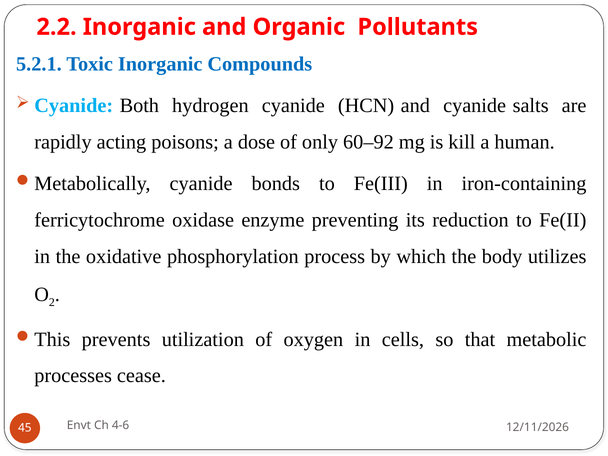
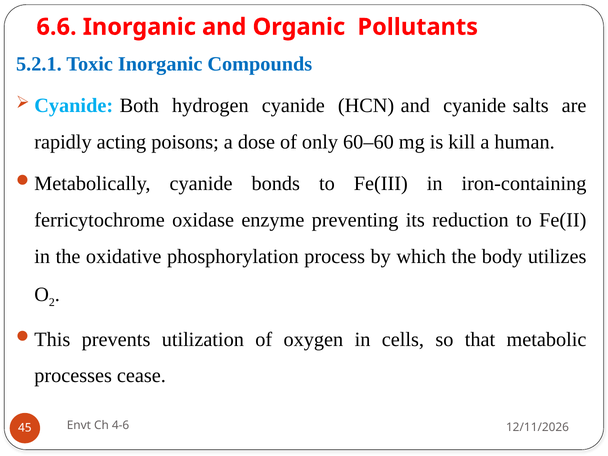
2.2: 2.2 -> 6.6
60–92: 60–92 -> 60–60
